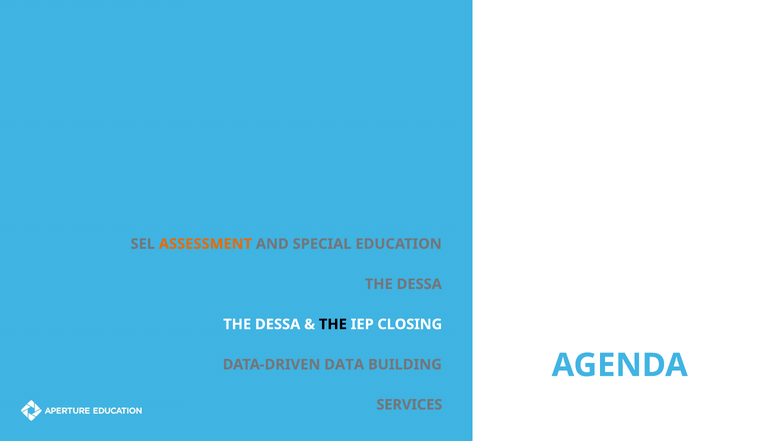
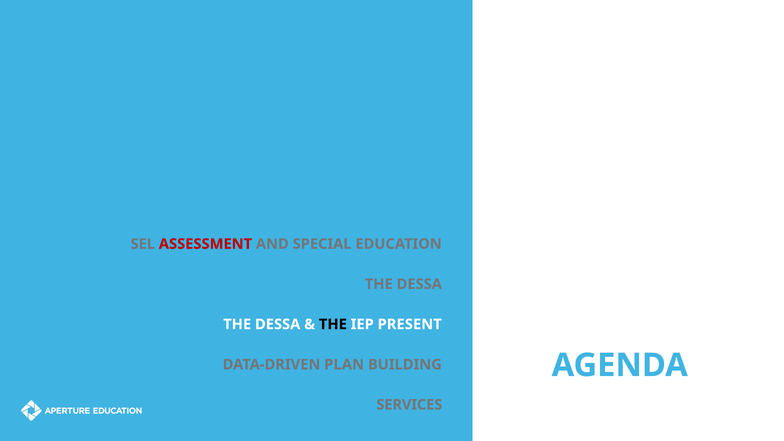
ASSESSMENT colour: orange -> red
CLOSING: CLOSING -> PRESENT
DATA: DATA -> PLAN
